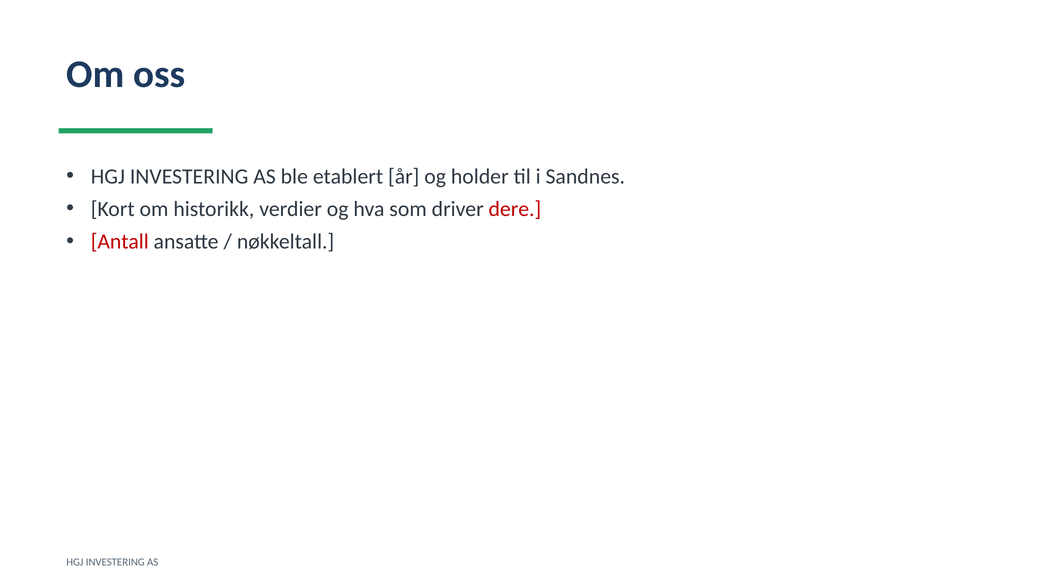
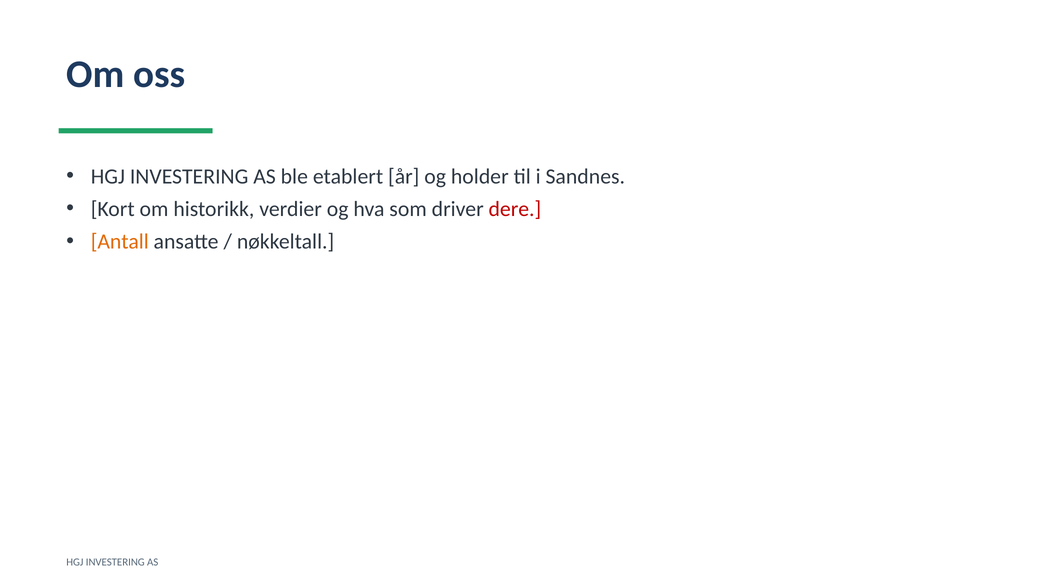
Antall colour: red -> orange
